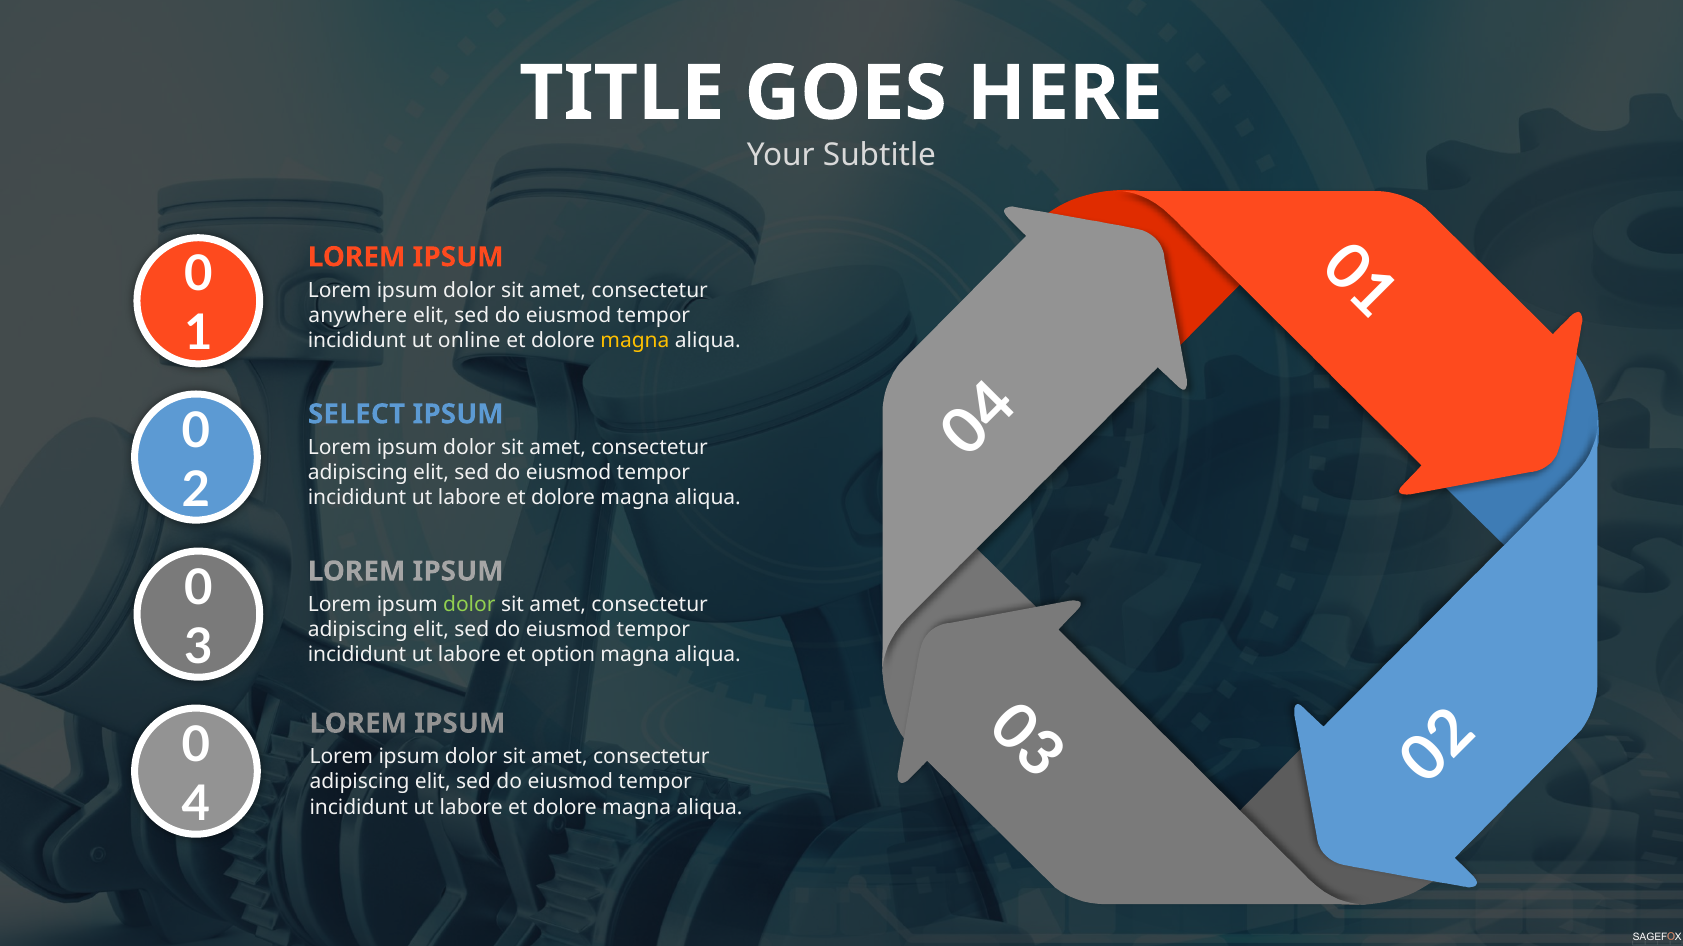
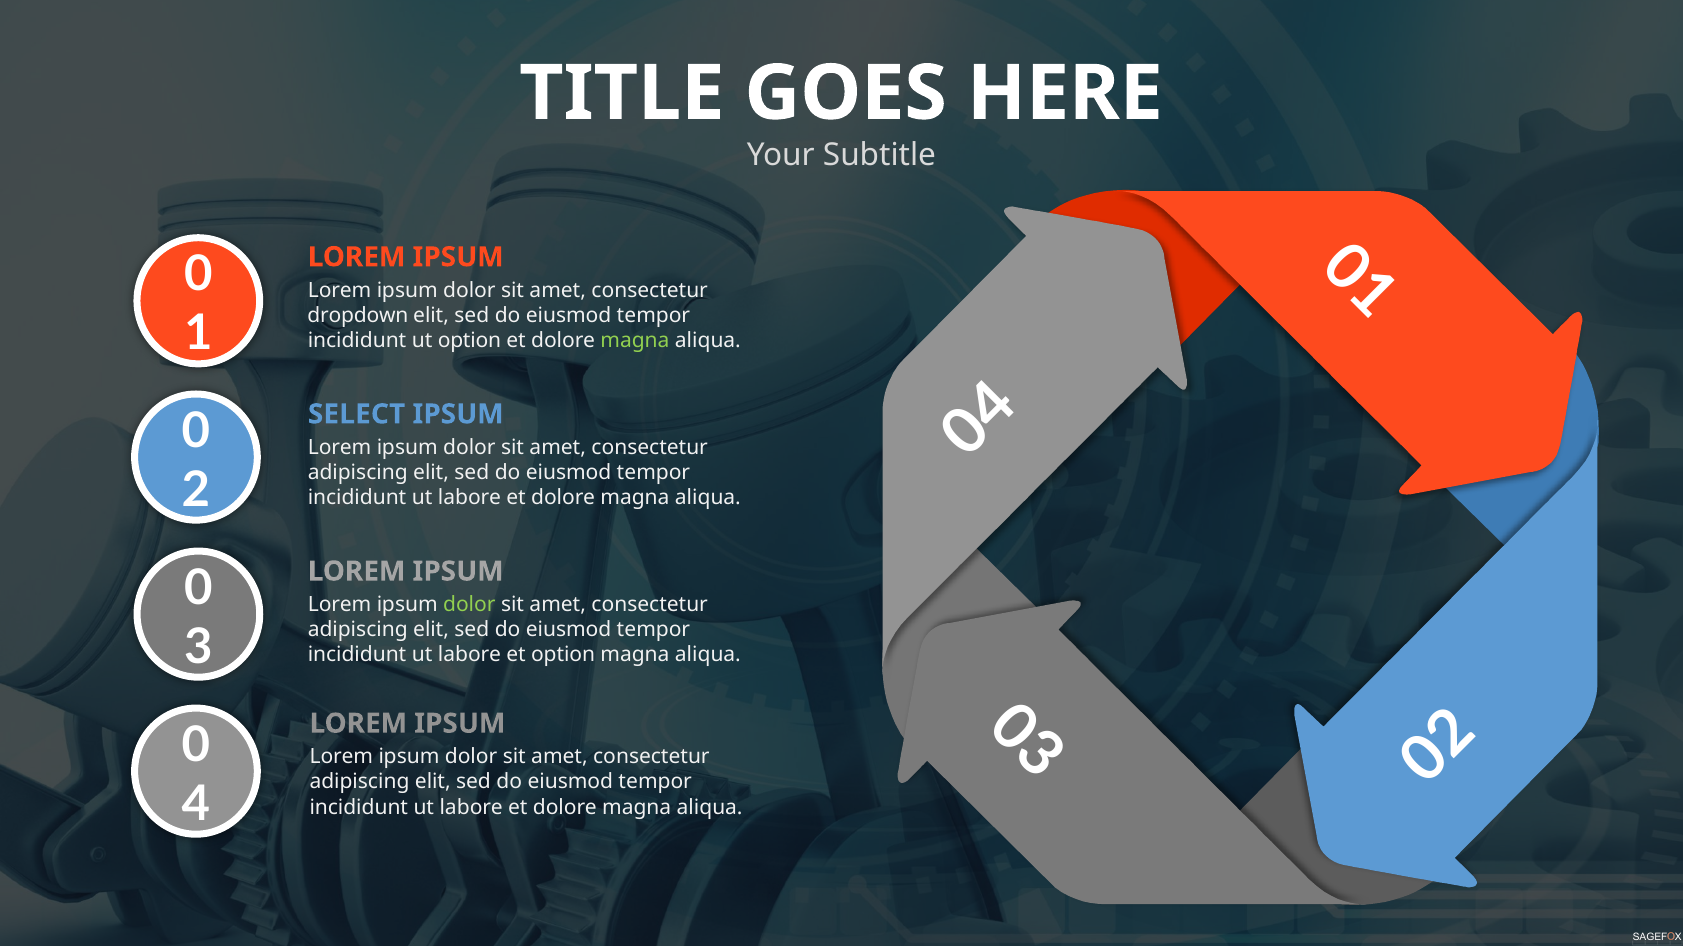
anywhere: anywhere -> dropdown
ut online: online -> option
magna at (635, 341) colour: yellow -> light green
